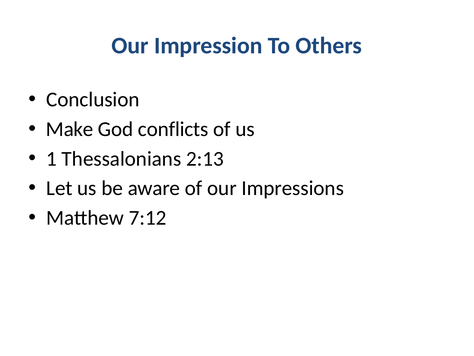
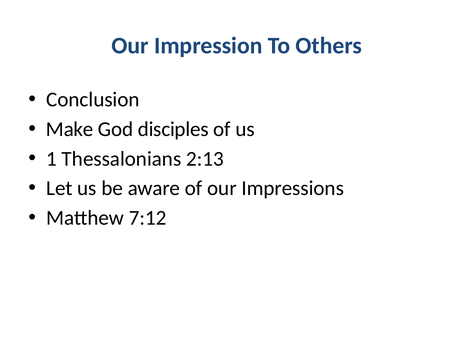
conflicts: conflicts -> disciples
